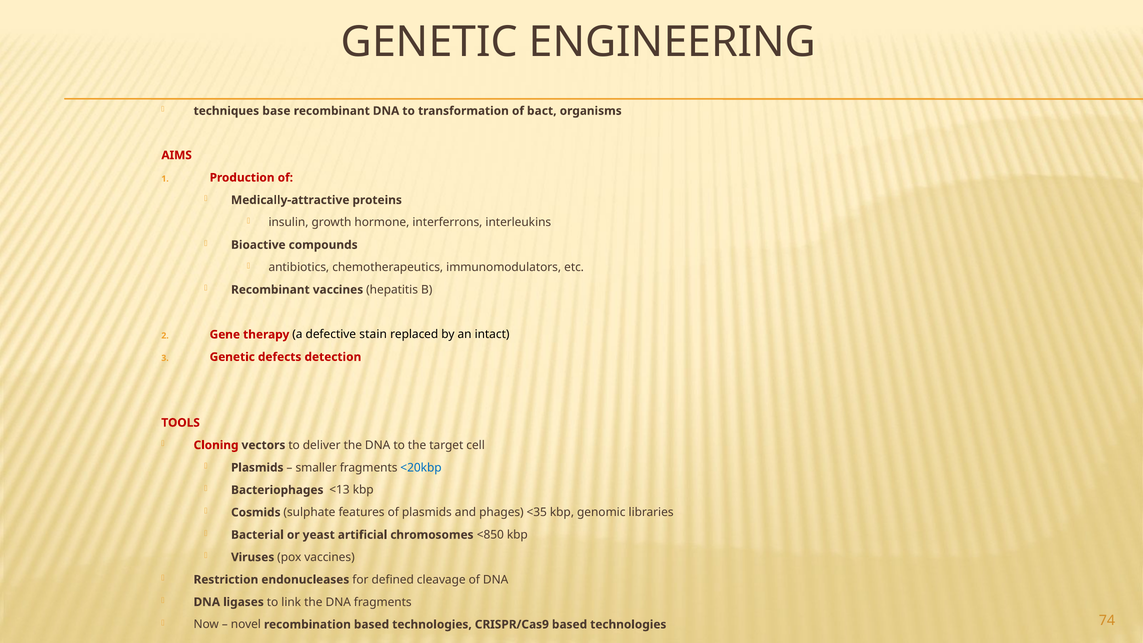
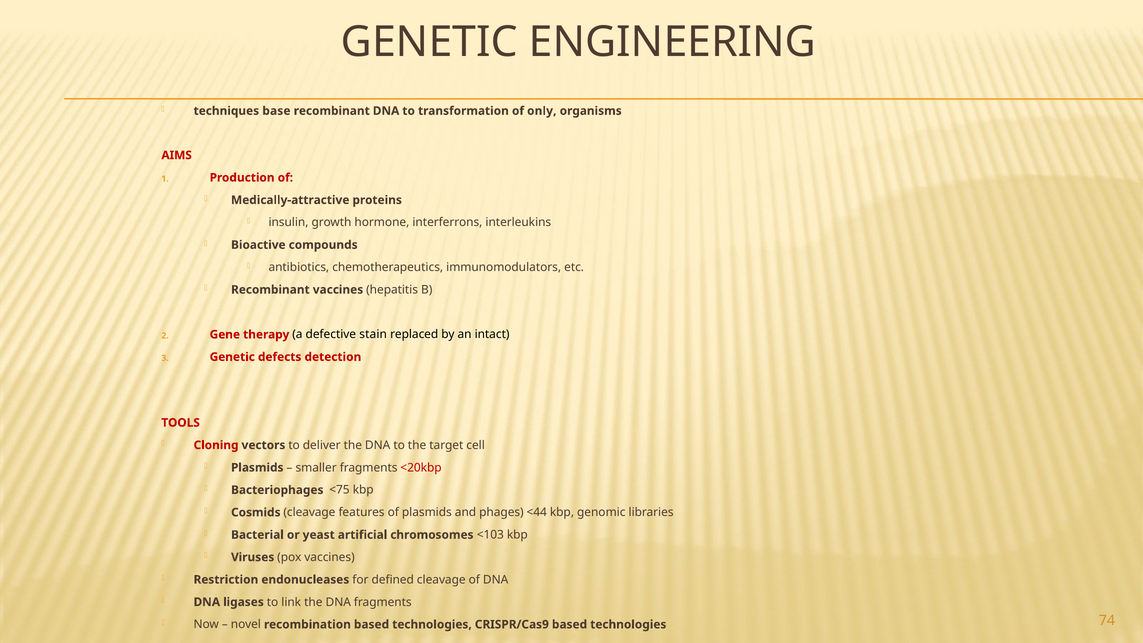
bact: bact -> only
<20kbp colour: blue -> red
<13: <13 -> <75
Cosmids sulphate: sulphate -> cleavage
<35: <35 -> <44
<850: <850 -> <103
